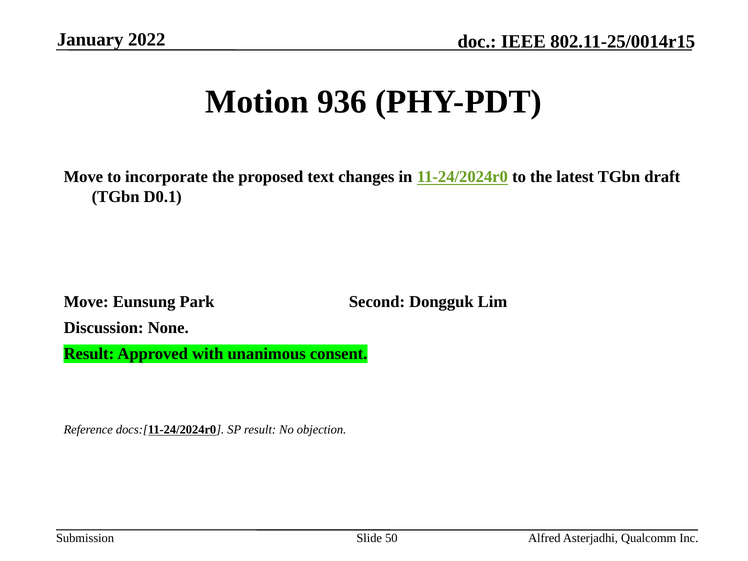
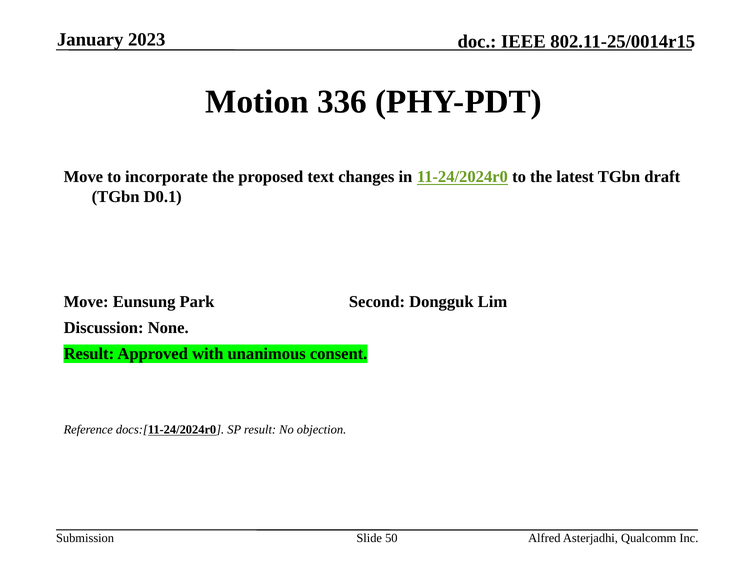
2022: 2022 -> 2023
936: 936 -> 336
